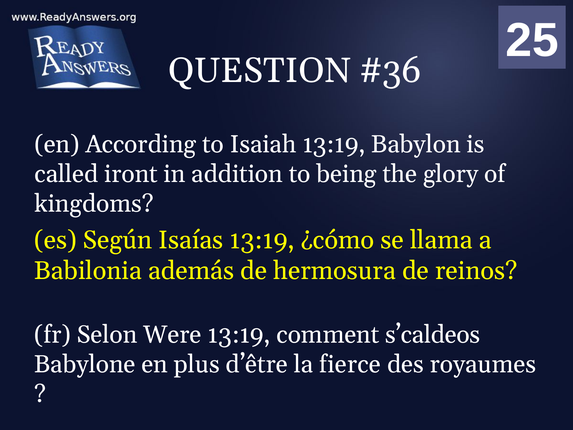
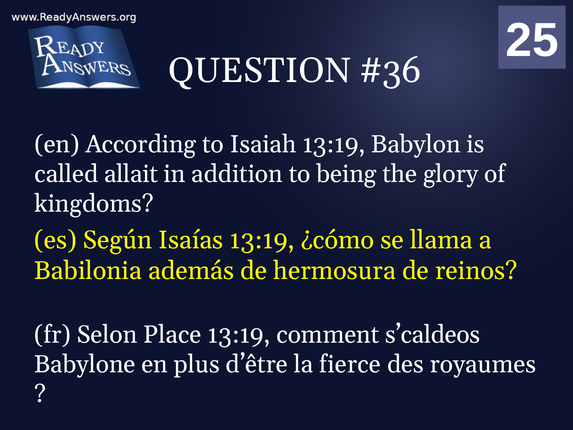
iront: iront -> allait
Were: Were -> Place
